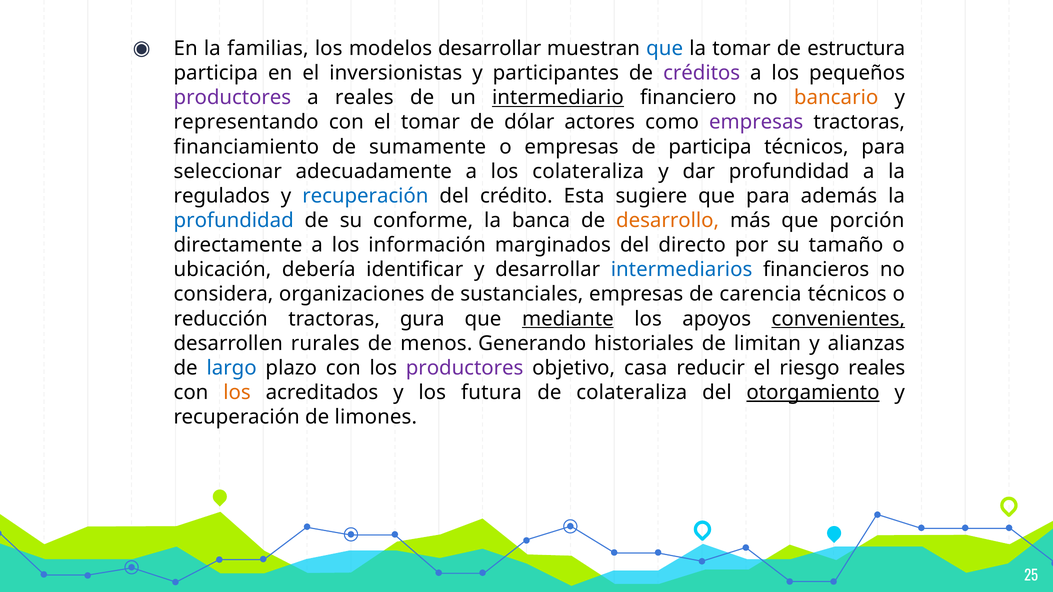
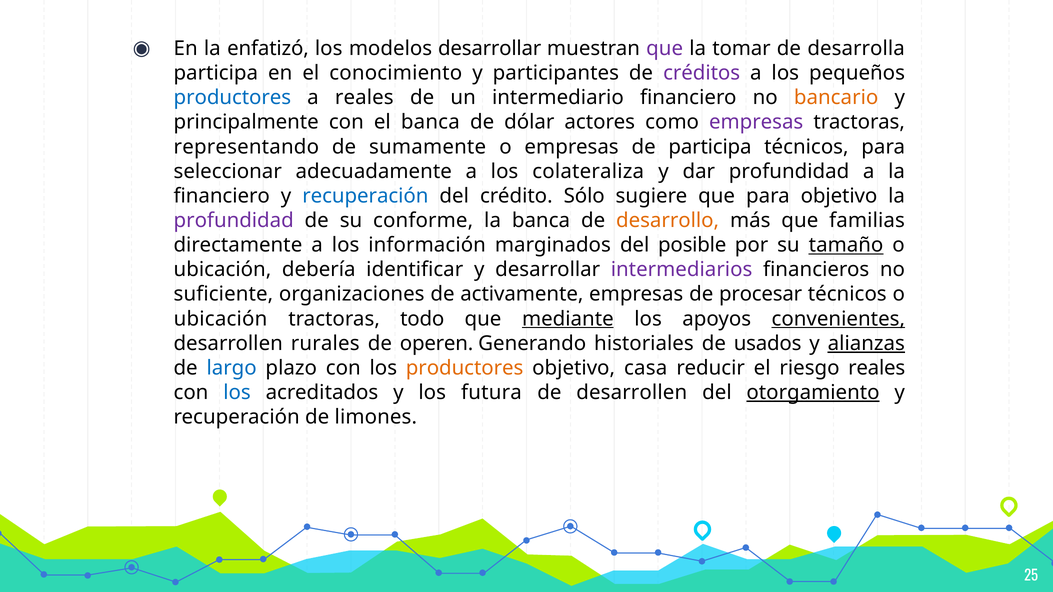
familias: familias -> enfatizó
que at (665, 49) colour: blue -> purple
estructura: estructura -> desarrolla
inversionistas: inversionistas -> conocimiento
productores at (232, 98) colour: purple -> blue
intermediario underline: present -> none
representando: representando -> principalmente
el tomar: tomar -> banca
financiamiento: financiamiento -> representando
regulados at (222, 196): regulados -> financiero
Esta: Esta -> Sólo
para además: además -> objetivo
profundidad at (234, 221) colour: blue -> purple
porción: porción -> familias
directo: directo -> posible
tamaño underline: none -> present
intermediarios colour: blue -> purple
considera: considera -> suficiente
sustanciales: sustanciales -> activamente
carencia: carencia -> procesar
reducción at (221, 319): reducción -> ubicación
gura: gura -> todo
menos: menos -> operen
limitan: limitan -> usados
alianzas underline: none -> present
productores at (465, 368) colour: purple -> orange
los at (237, 393) colour: orange -> blue
de colateraliza: colateraliza -> desarrollen
